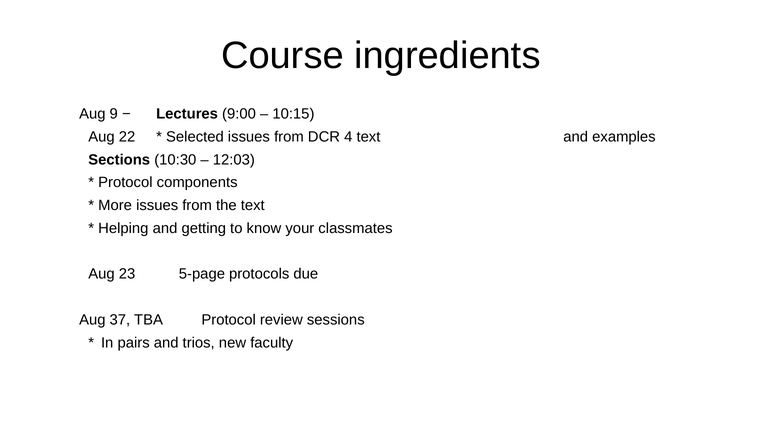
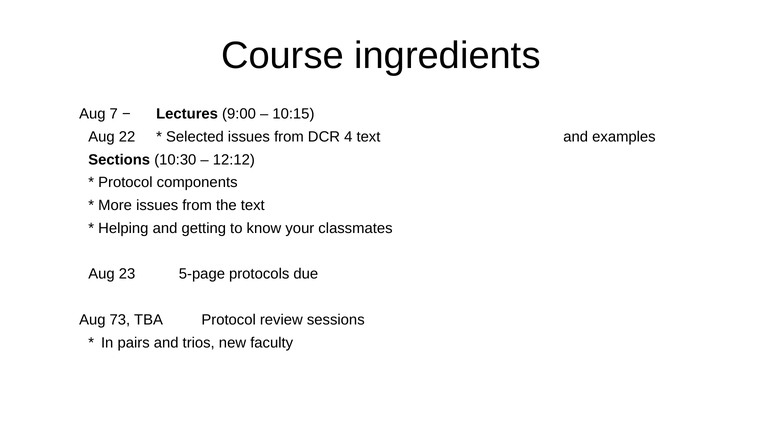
9: 9 -> 7
12:03: 12:03 -> 12:12
37: 37 -> 73
